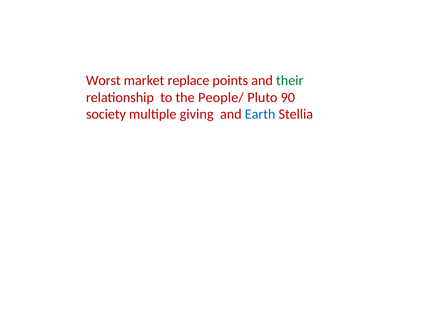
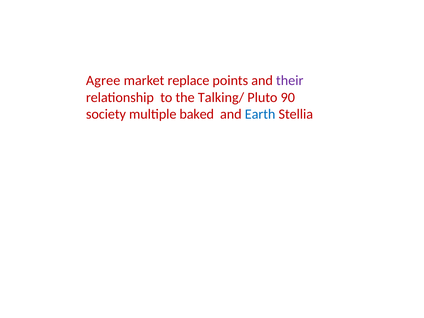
Worst: Worst -> Agree
their colour: green -> purple
People/: People/ -> Talking/
giving: giving -> baked
